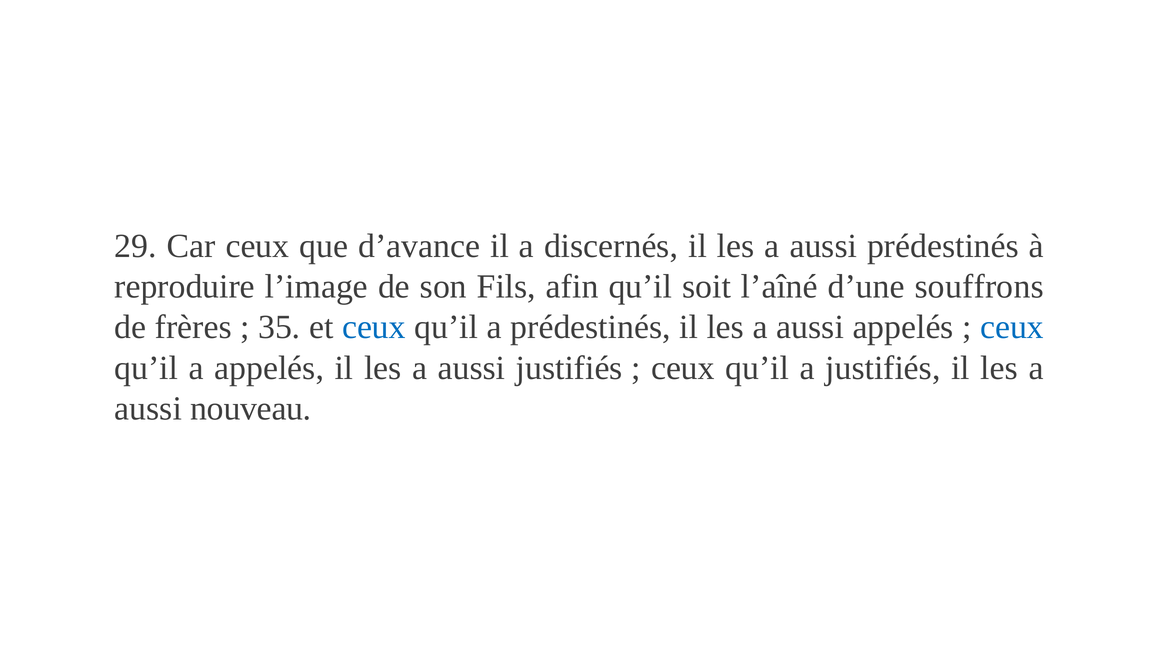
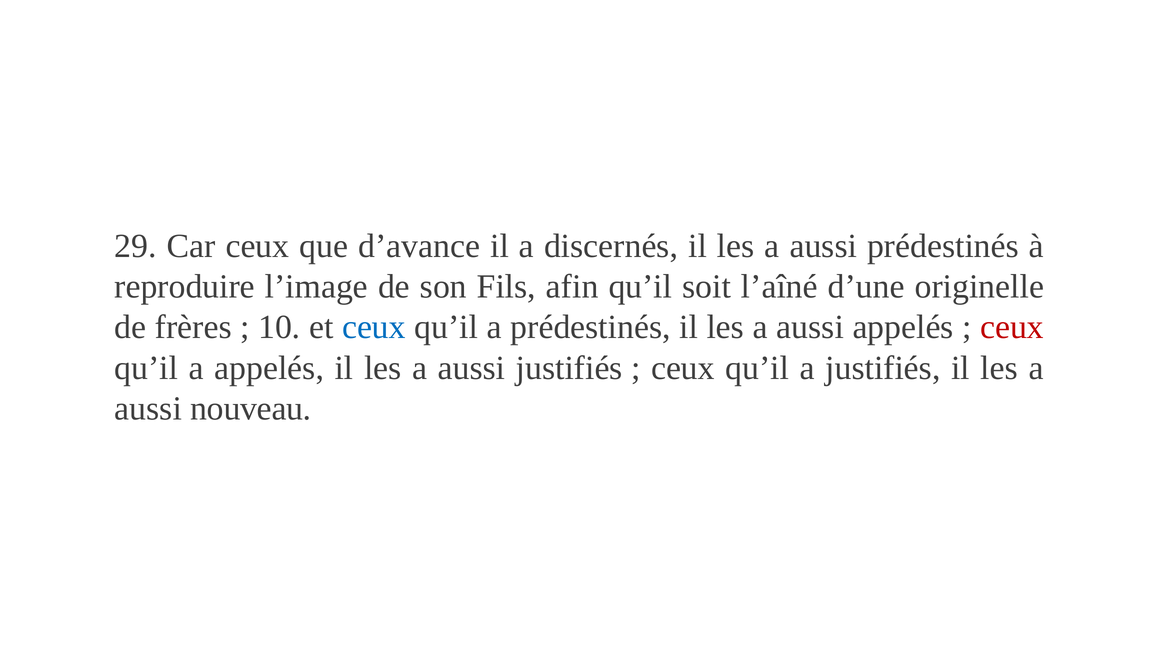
souffrons: souffrons -> originelle
35: 35 -> 10
ceux at (1012, 328) colour: blue -> red
